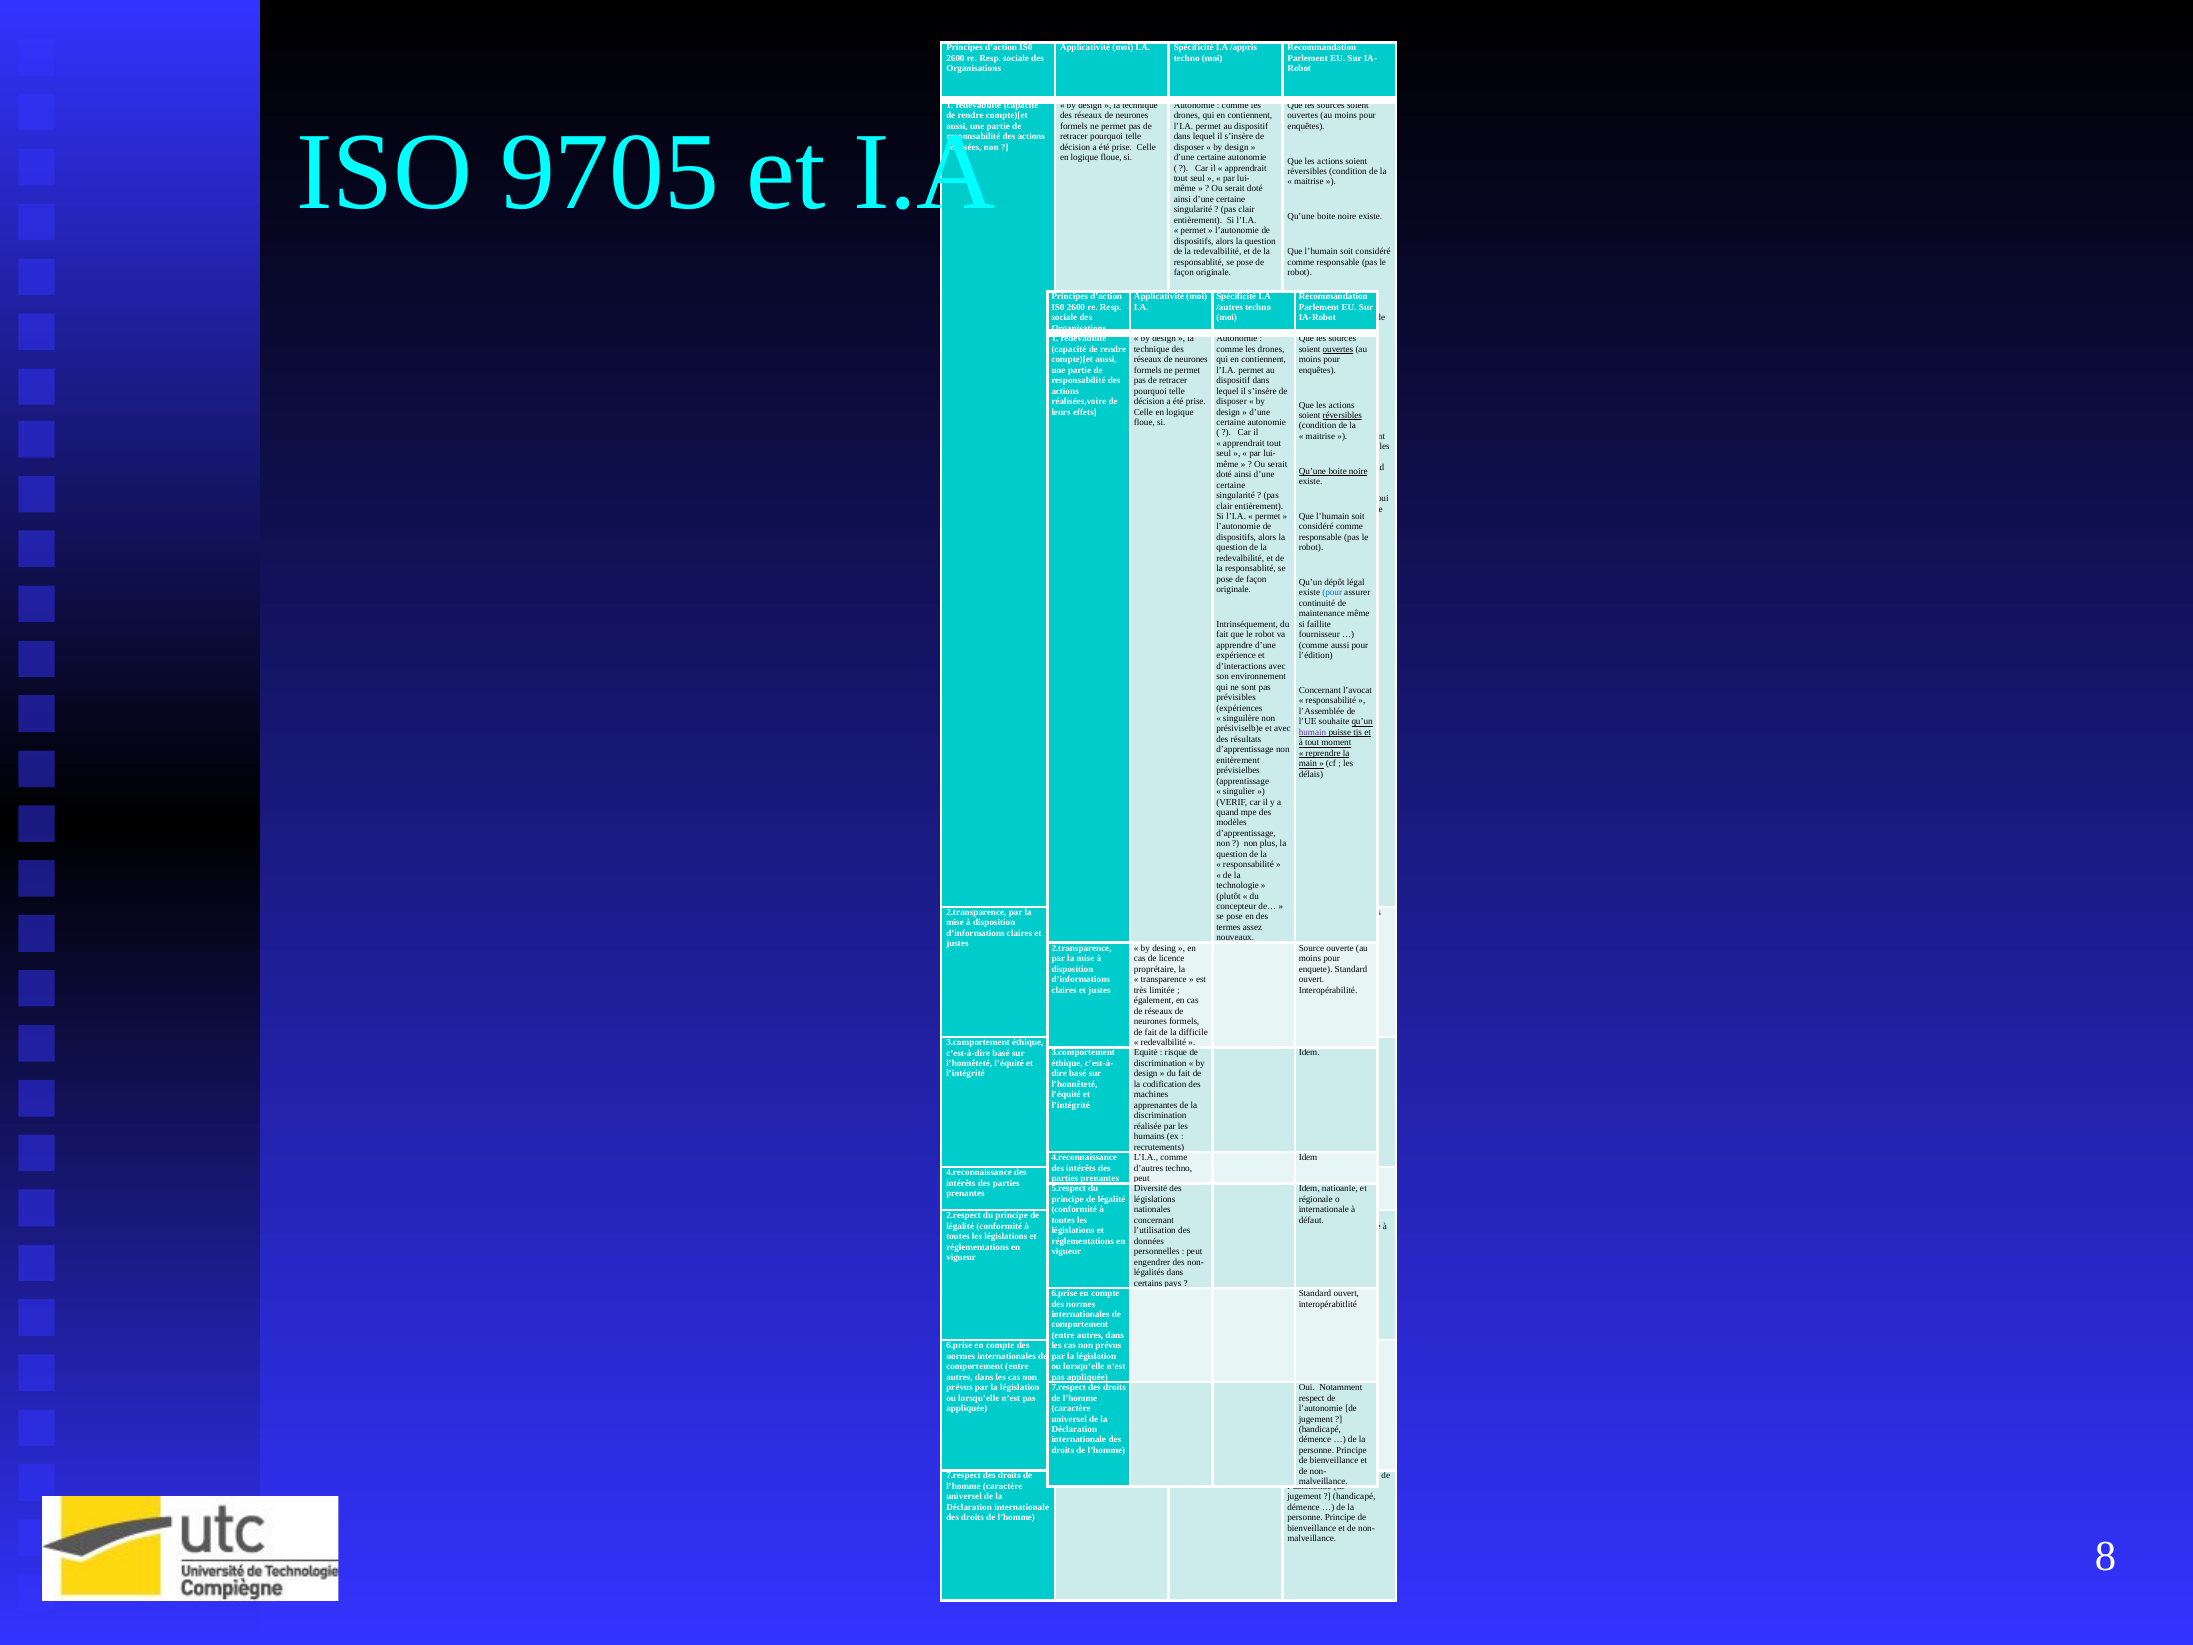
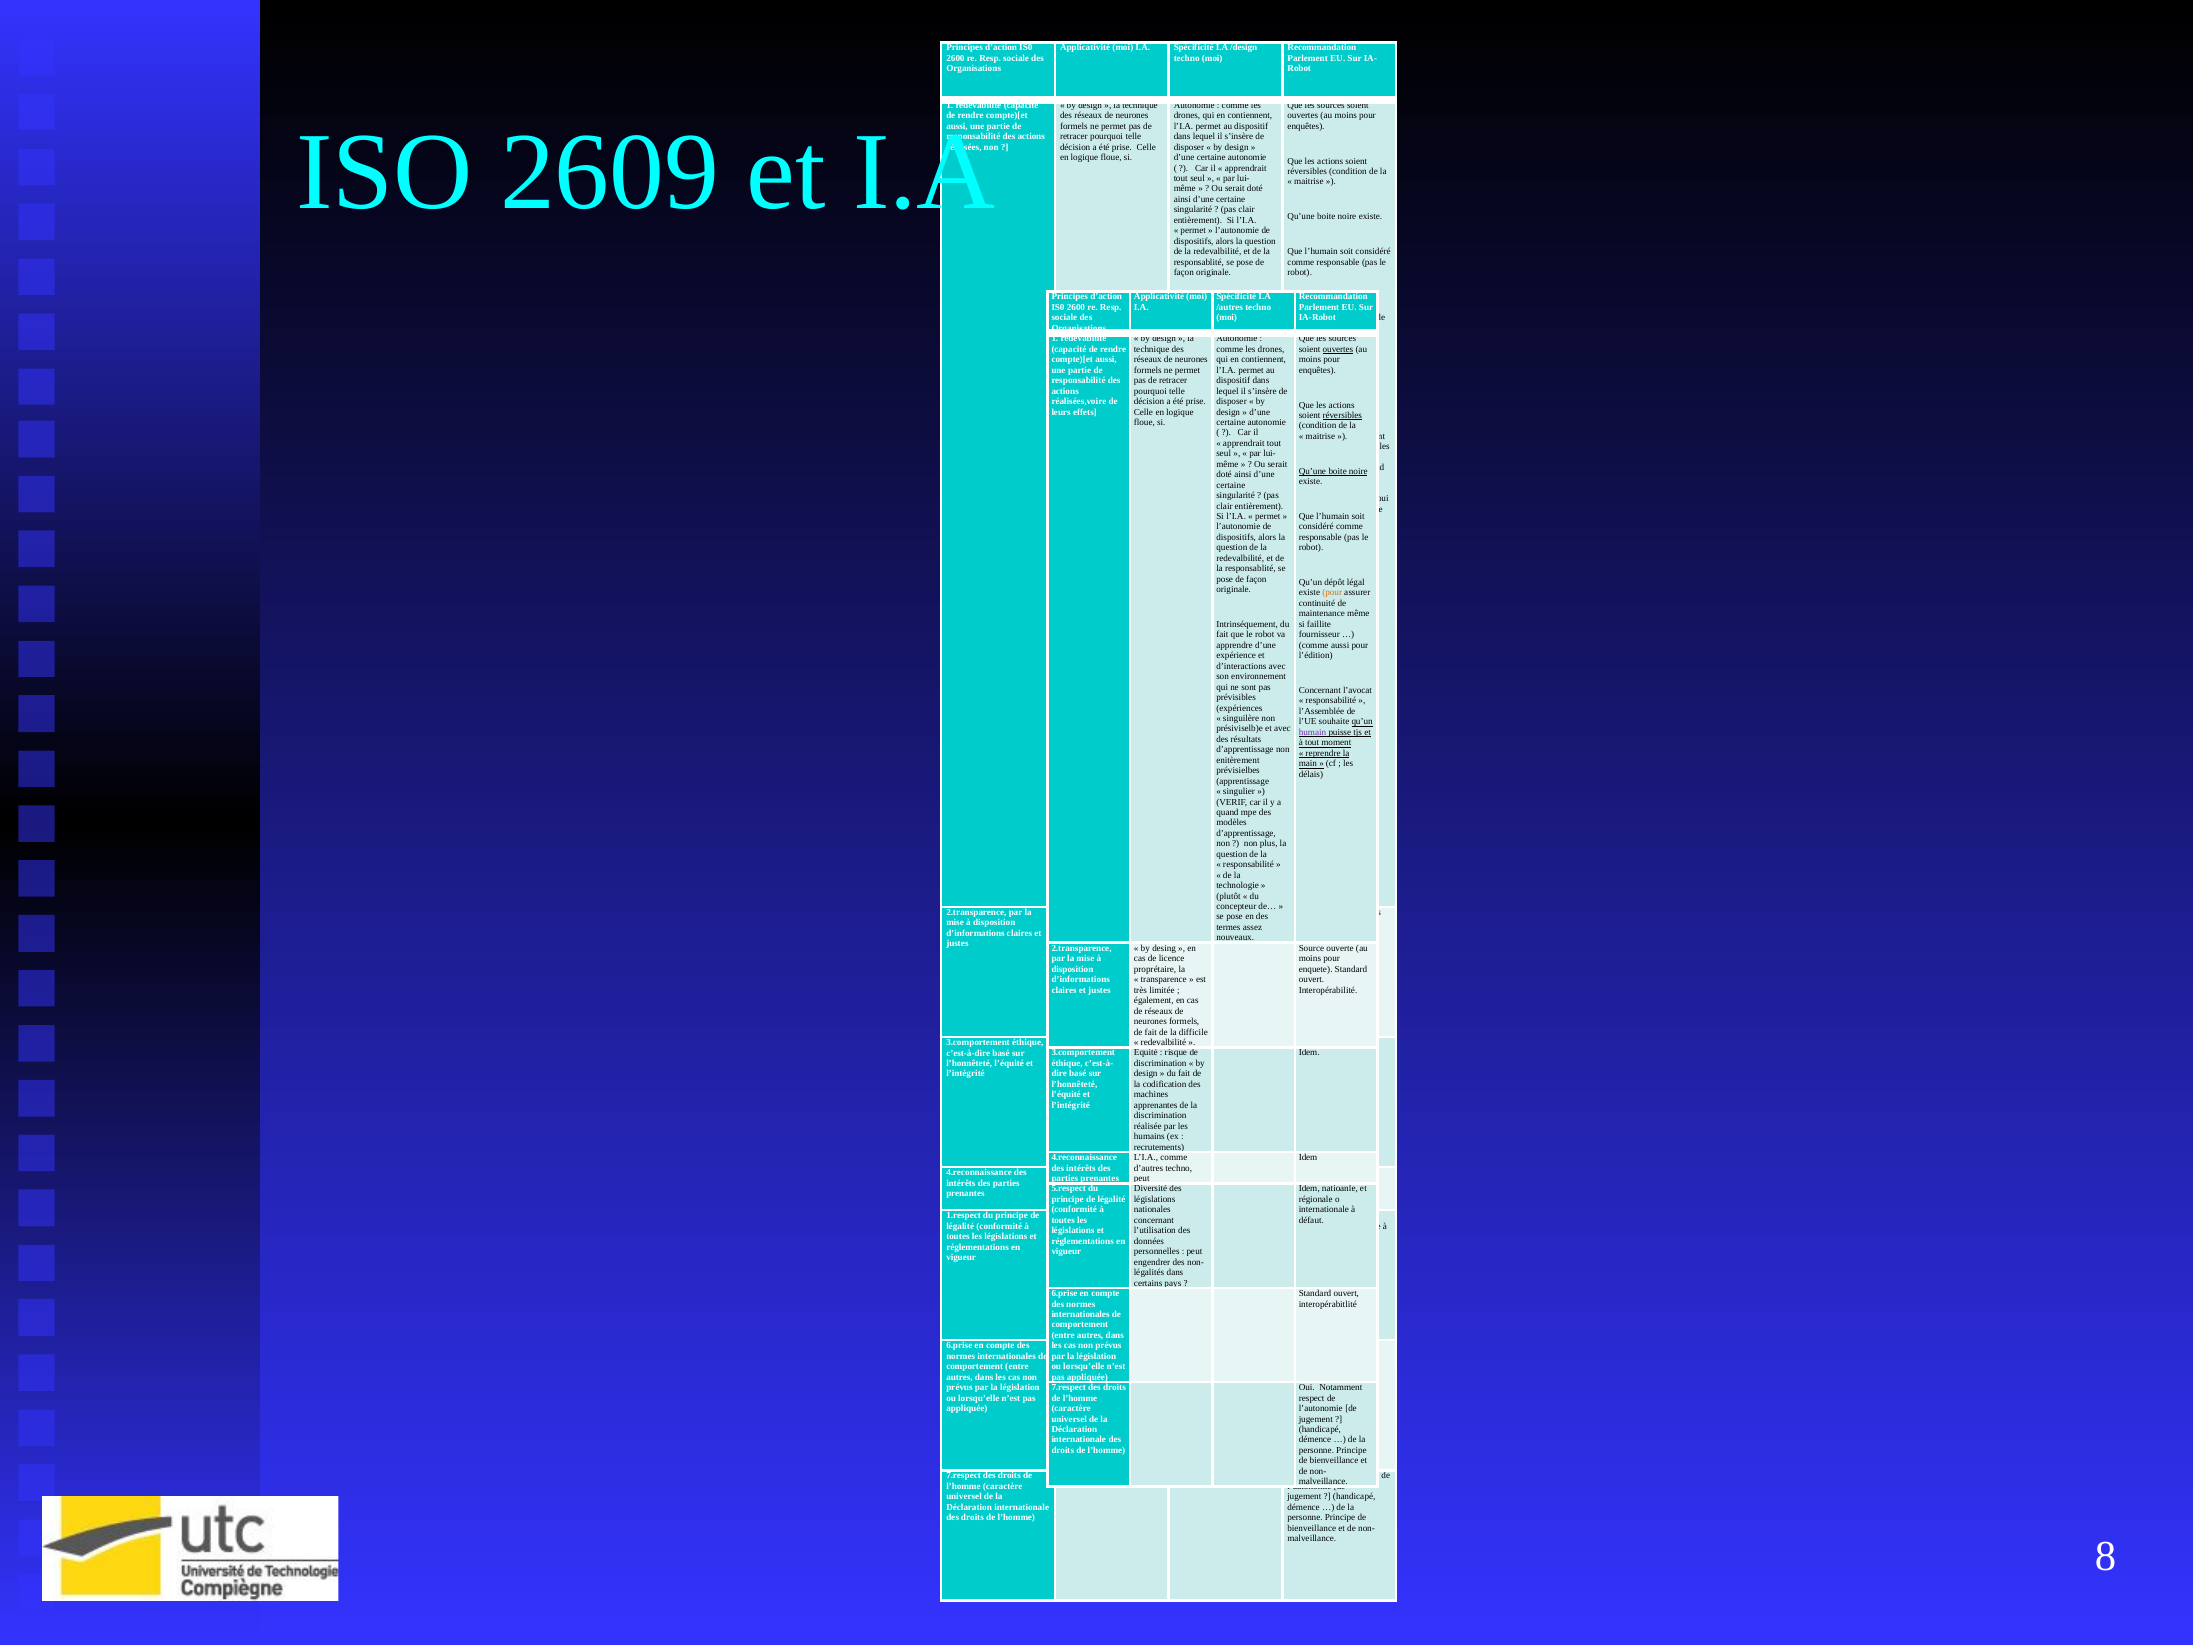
/appris: /appris -> /design
9705: 9705 -> 2609
pour at (1332, 593) colour: blue -> orange
2.respect: 2.respect -> 1.respect
